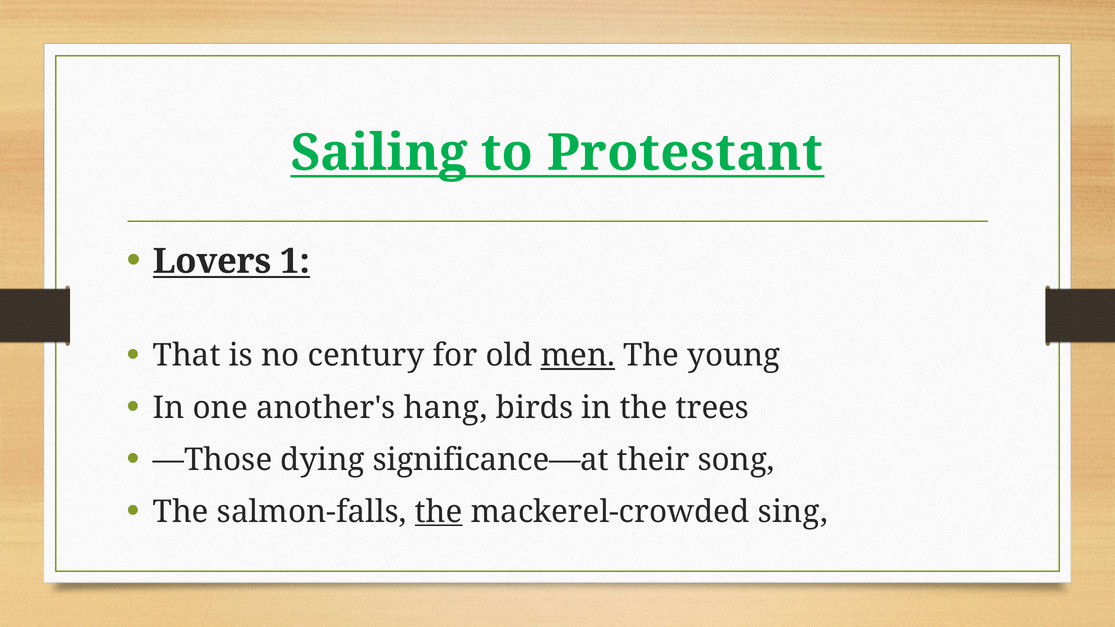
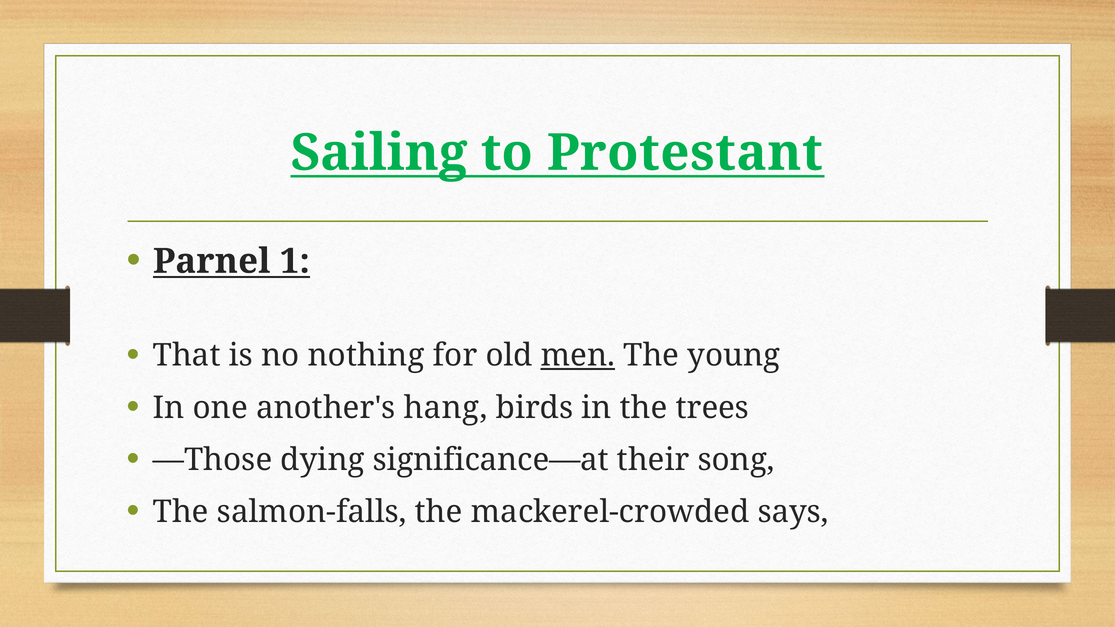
Lovers: Lovers -> Parnel
century: century -> nothing
the at (439, 512) underline: present -> none
sing: sing -> says
